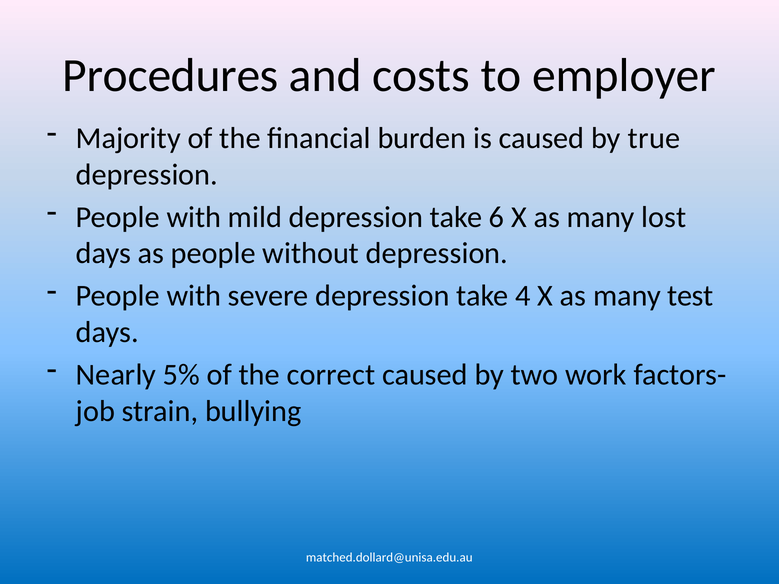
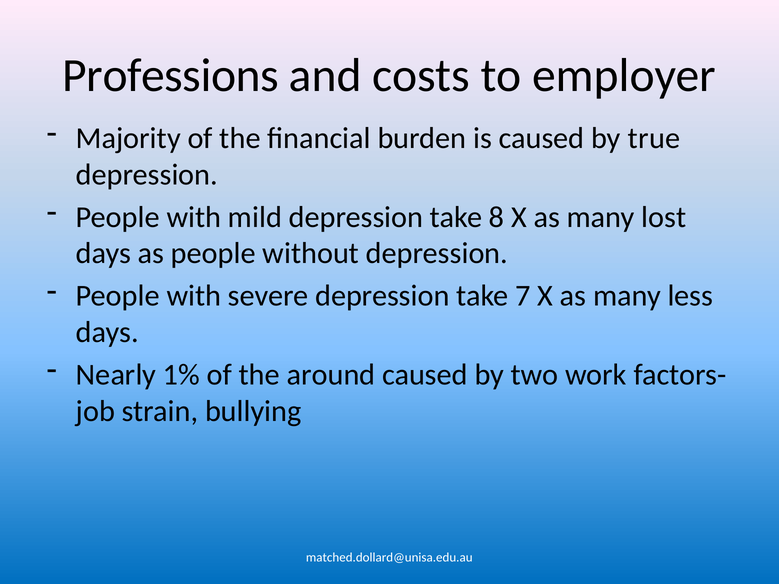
Procedures: Procedures -> Professions
6: 6 -> 8
4: 4 -> 7
test: test -> less
5%: 5% -> 1%
correct: correct -> around
